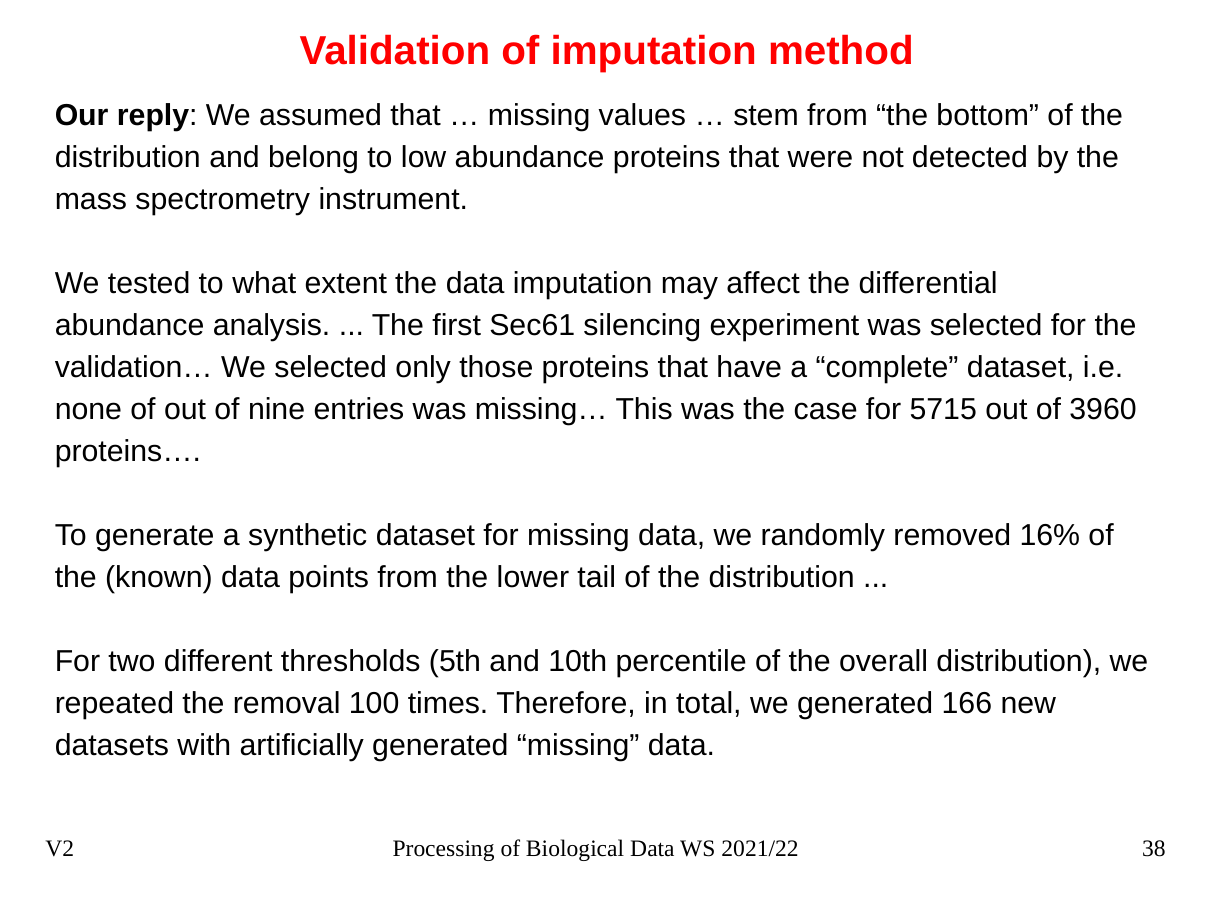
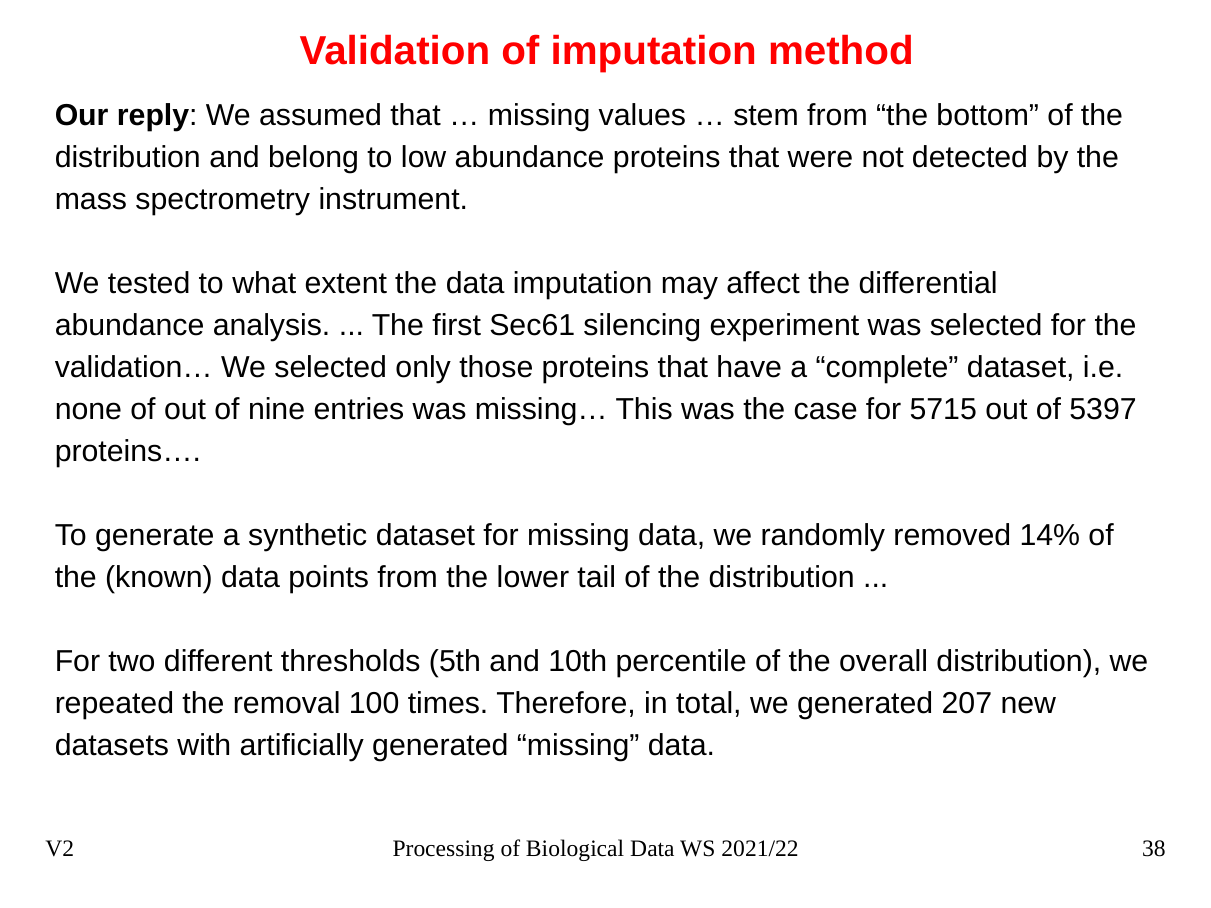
3960: 3960 -> 5397
16%: 16% -> 14%
166: 166 -> 207
